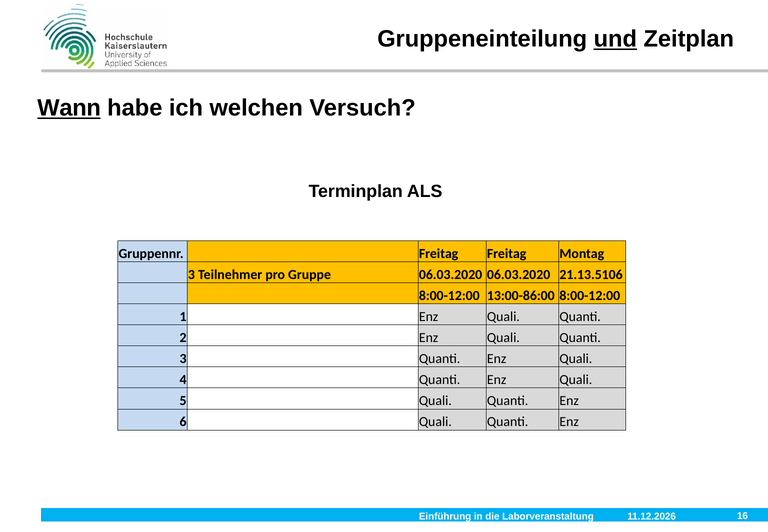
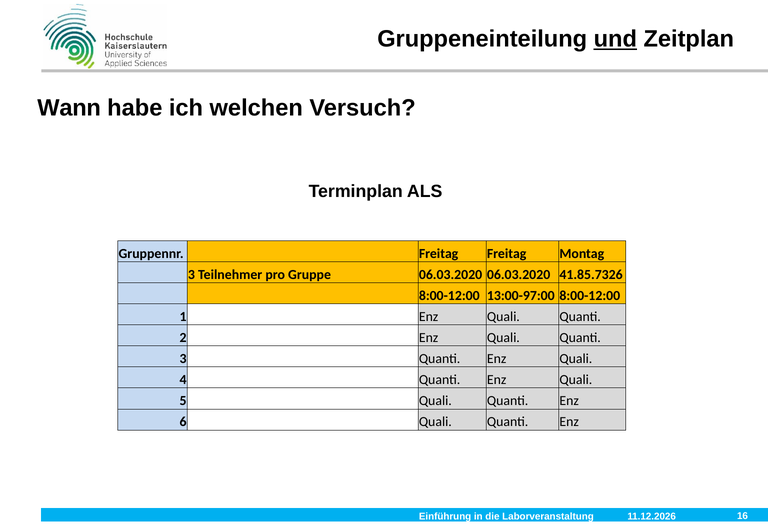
Wann underline: present -> none
21.13.5106: 21.13.5106 -> 41.85.7326
13:00-86:00: 13:00-86:00 -> 13:00-97:00
